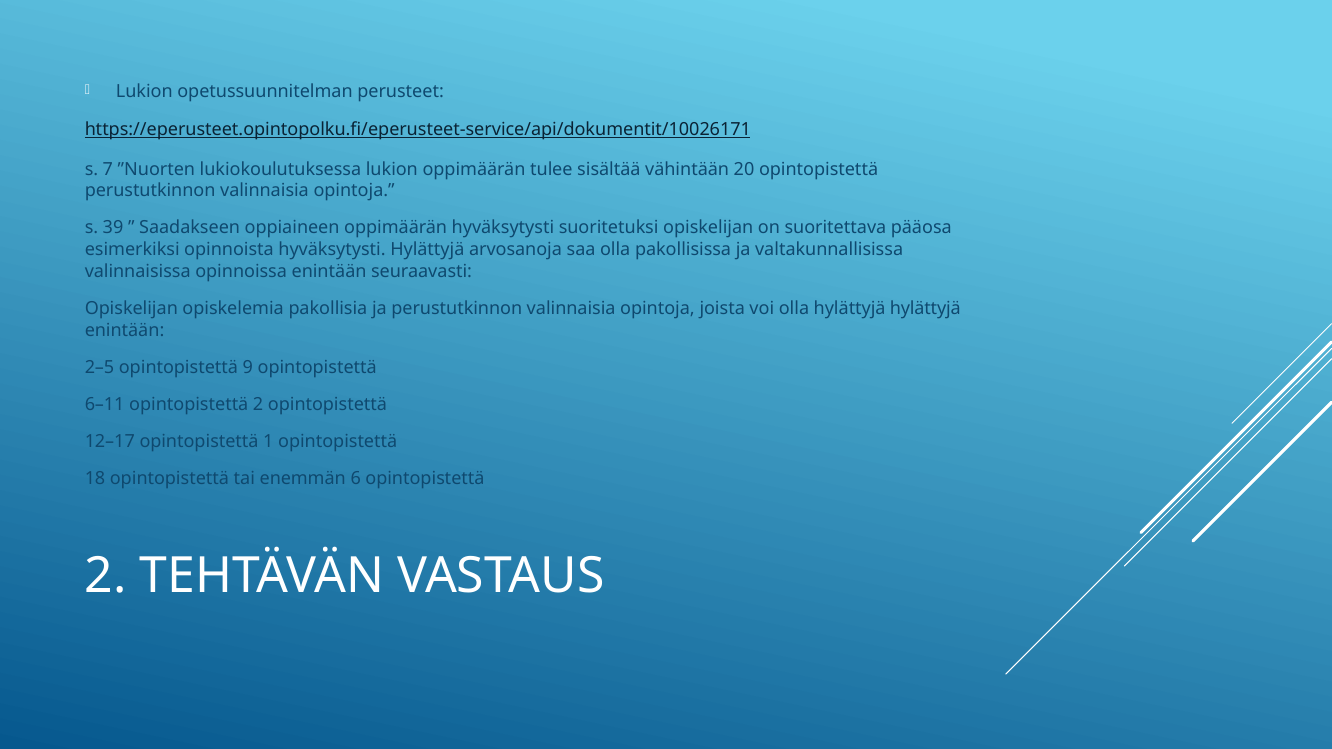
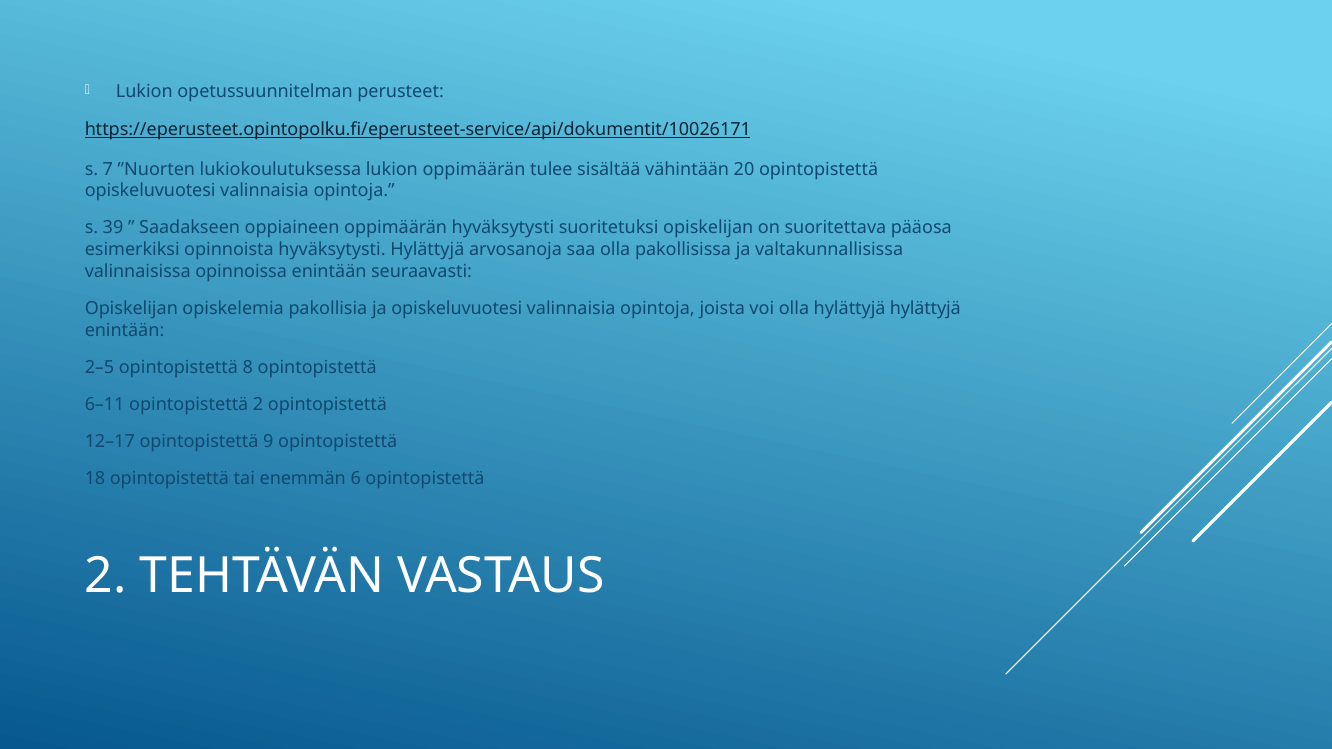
perustutkinnon at (150, 191): perustutkinnon -> opiskeluvuotesi
ja perustutkinnon: perustutkinnon -> opiskeluvuotesi
9: 9 -> 8
1: 1 -> 9
